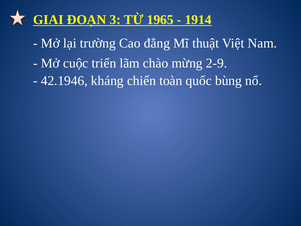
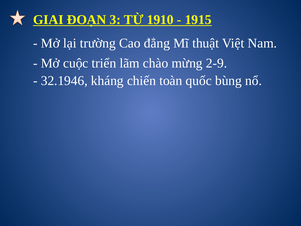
1965: 1965 -> 1910
1914: 1914 -> 1915
42.1946: 42.1946 -> 32.1946
